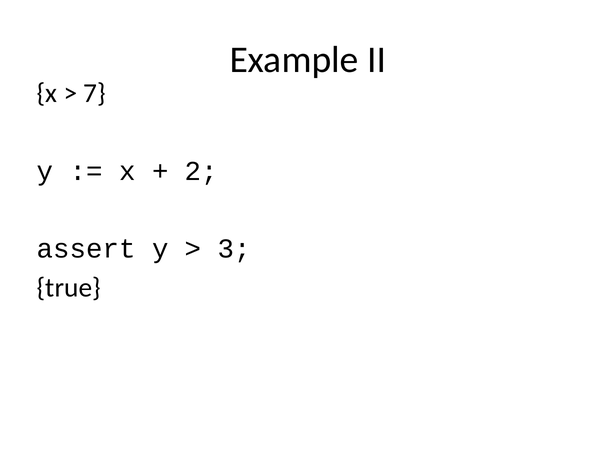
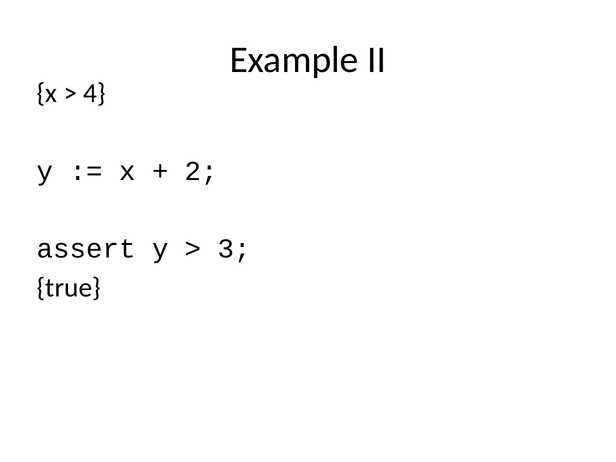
7: 7 -> 4
